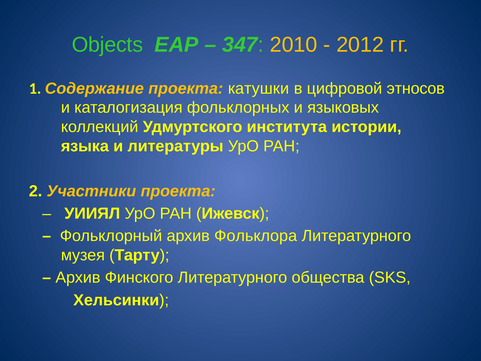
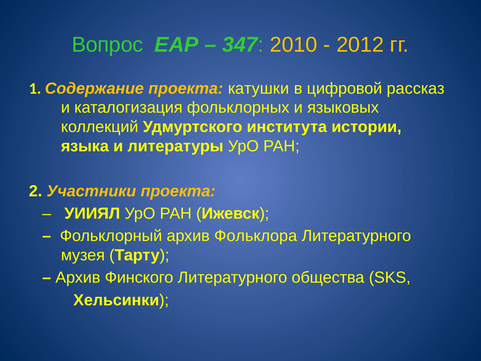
Objects: Objects -> Вопрос
этносов: этносов -> рассказ
